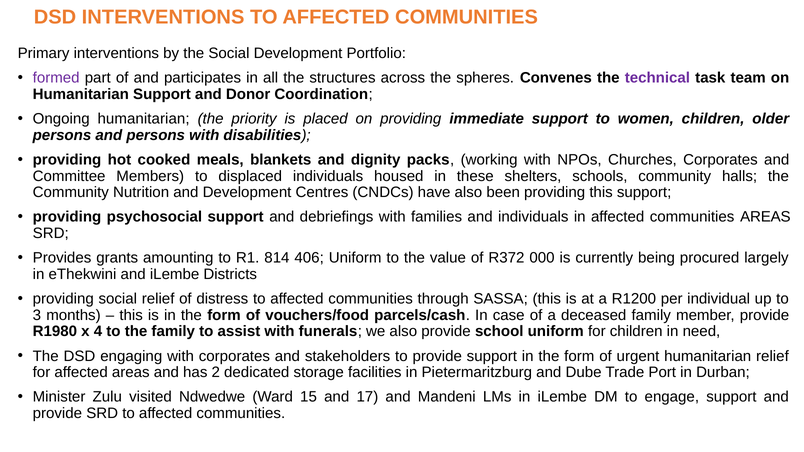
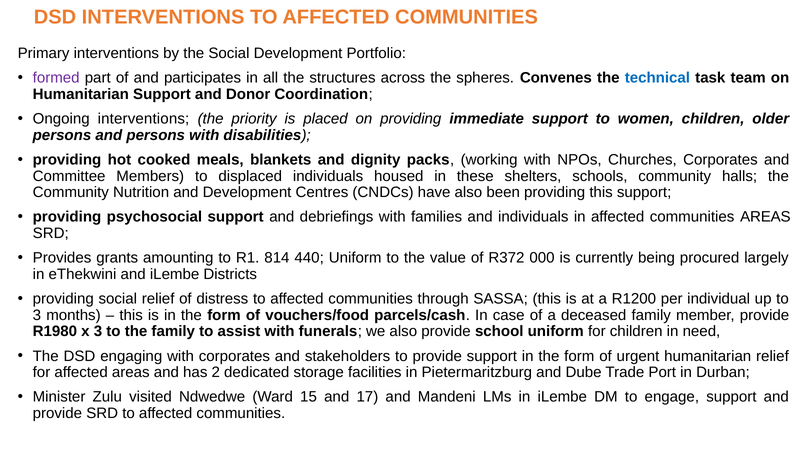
technical colour: purple -> blue
Ongoing humanitarian: humanitarian -> interventions
406: 406 -> 440
x 4: 4 -> 3
